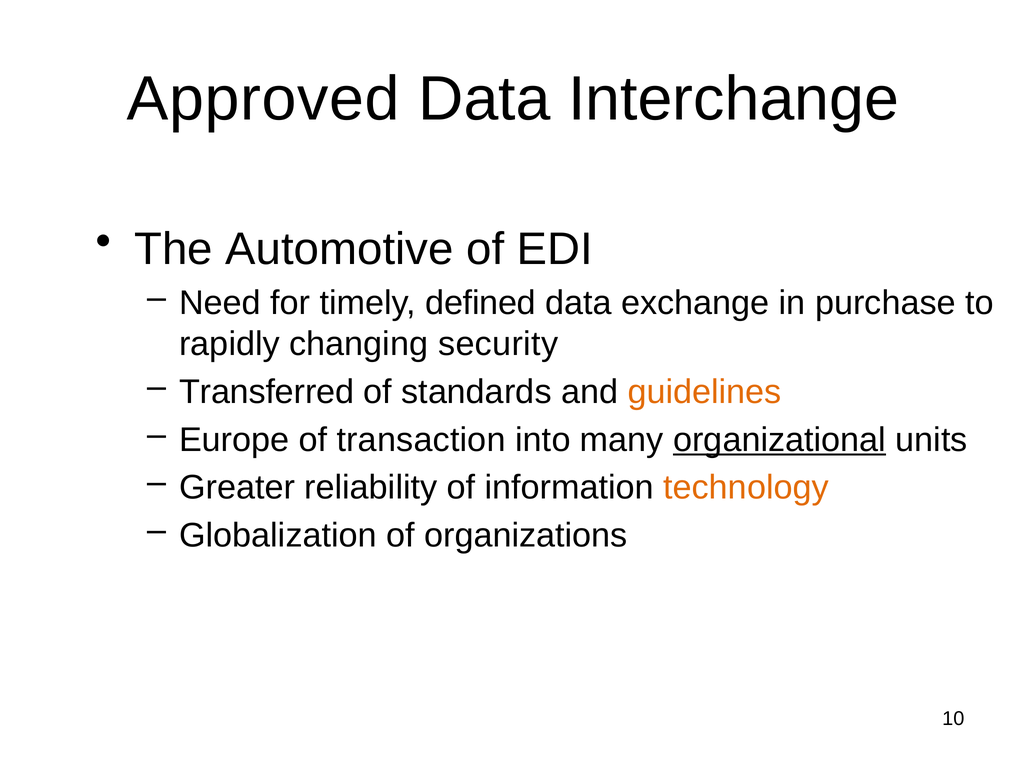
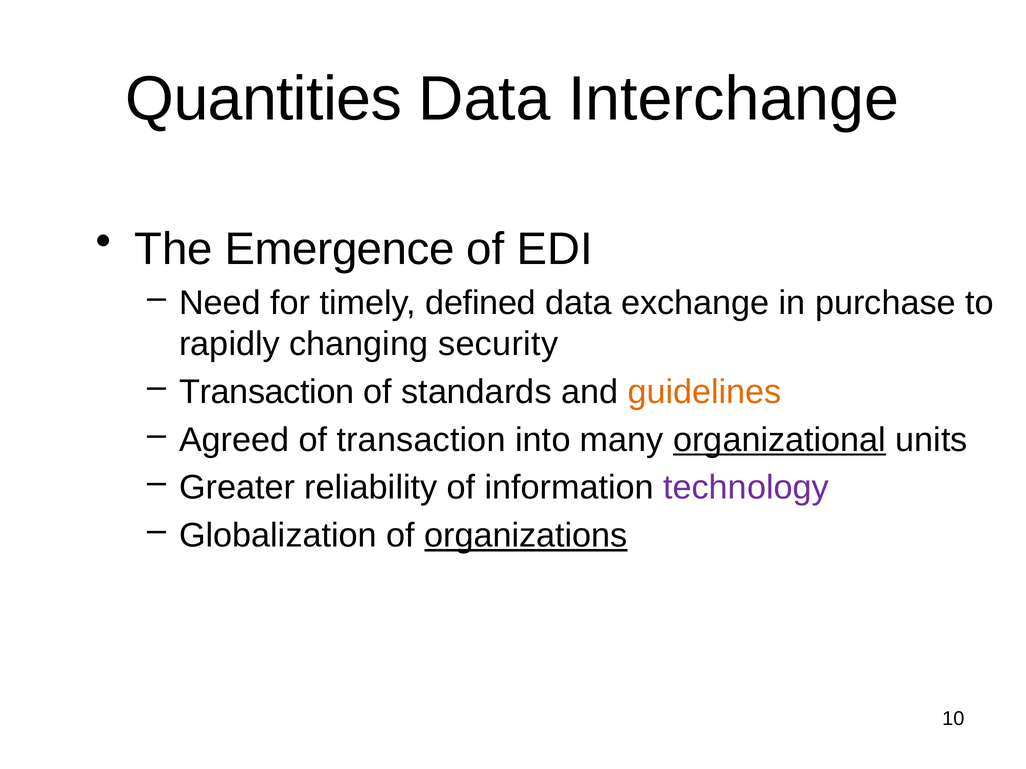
Approved: Approved -> Quantities
Automotive: Automotive -> Emergence
Transferred at (267, 392): Transferred -> Transaction
Europe: Europe -> Agreed
technology colour: orange -> purple
organizations underline: none -> present
